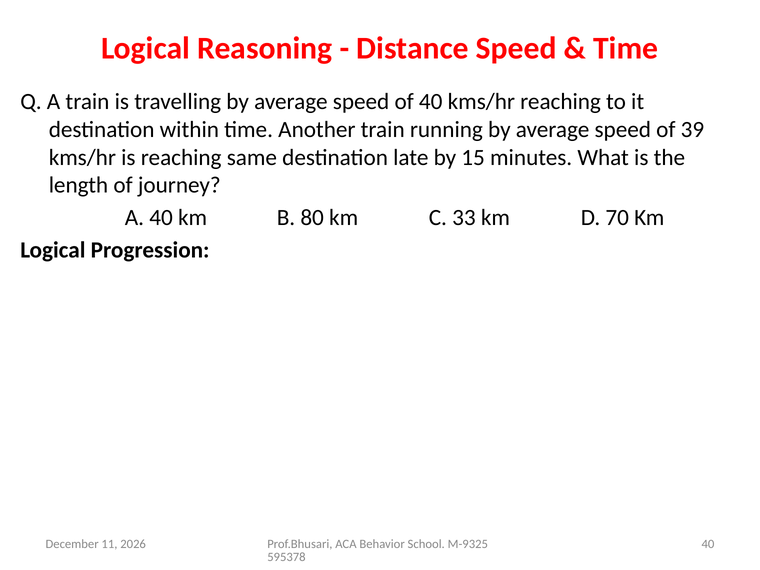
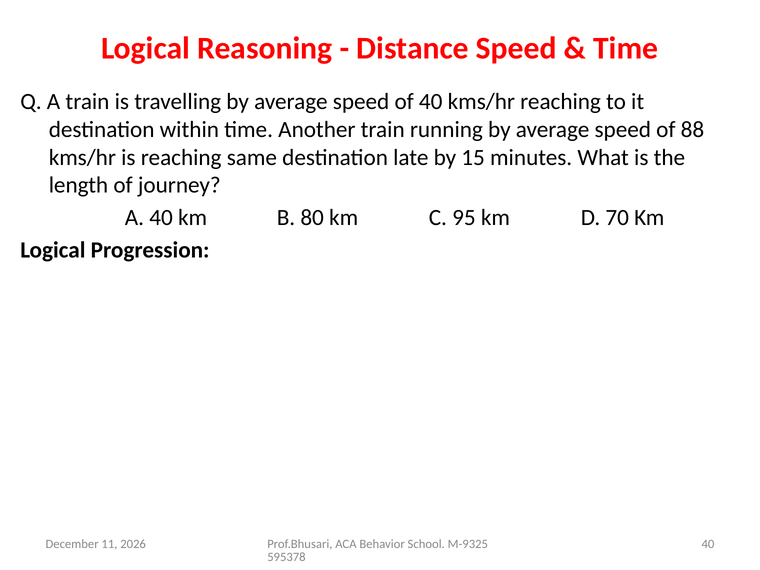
39: 39 -> 88
33: 33 -> 95
